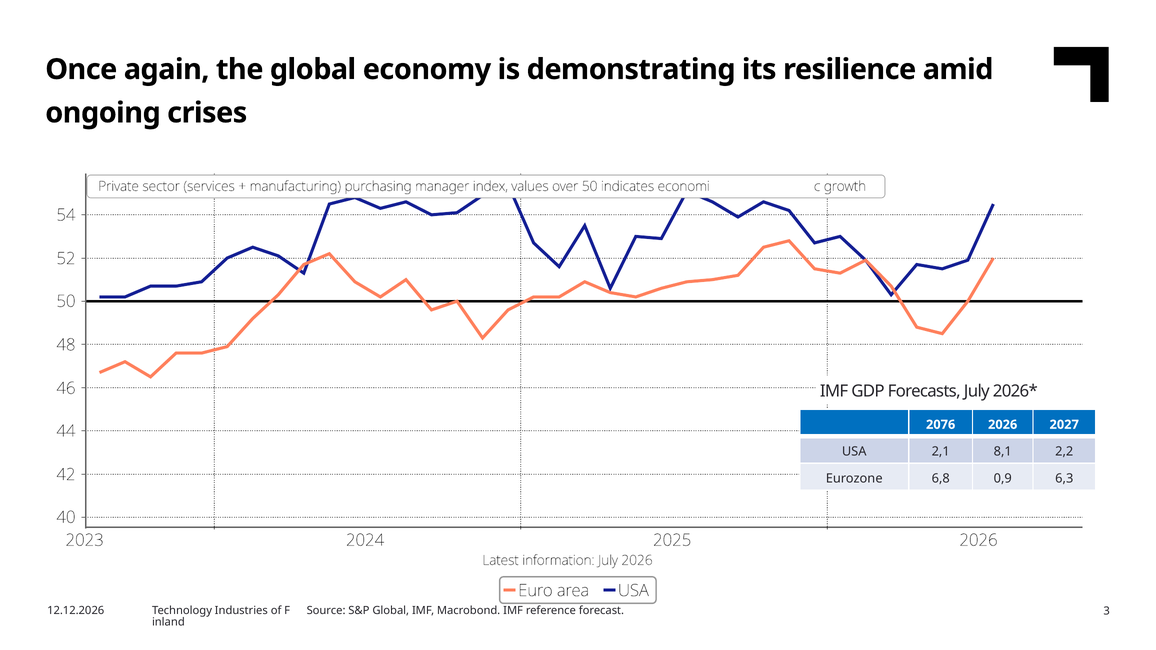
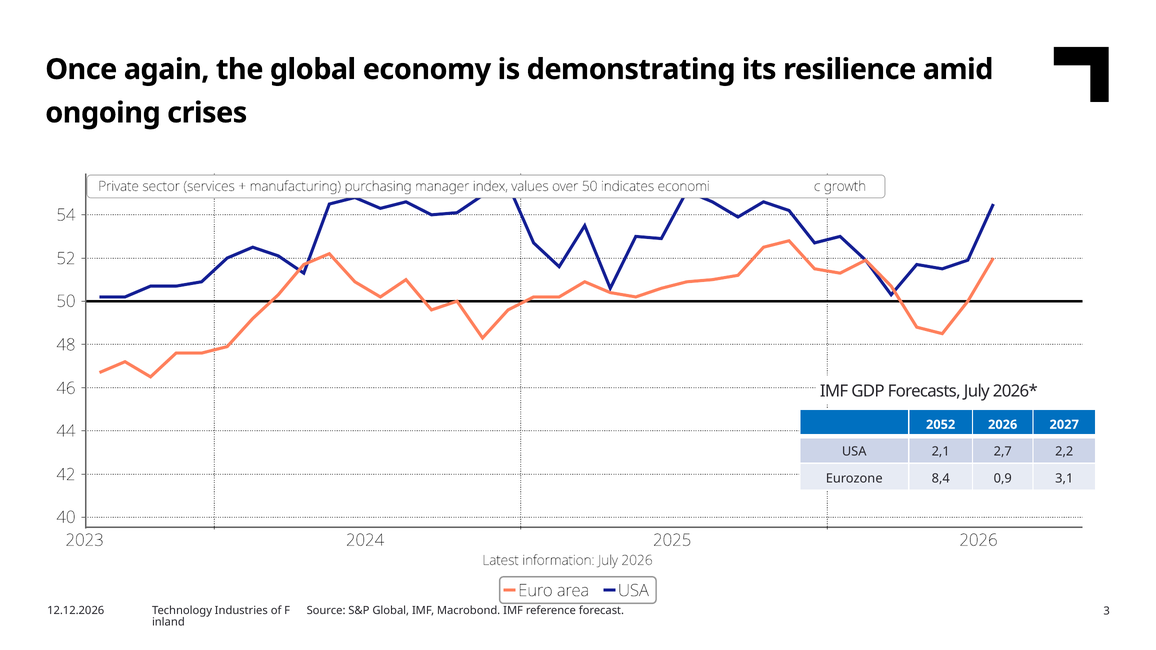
2076: 2076 -> 2052
8,1: 8,1 -> 2,7
6,8: 6,8 -> 8,4
6,3: 6,3 -> 3,1
